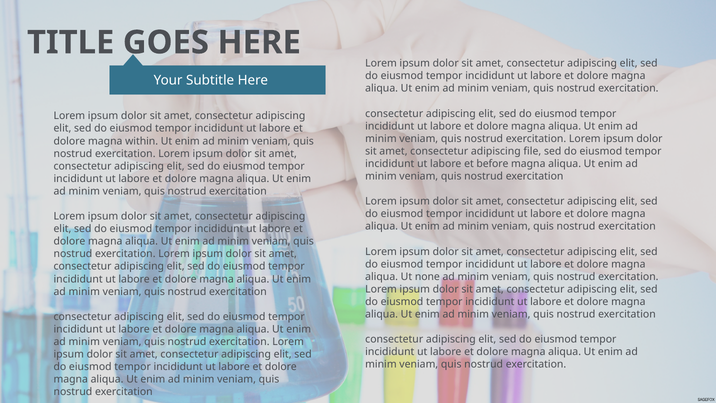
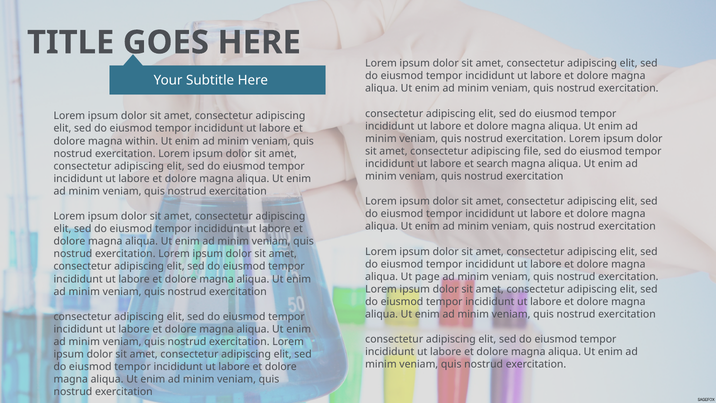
before: before -> search
none: none -> page
